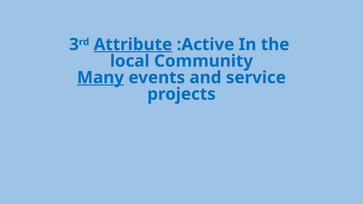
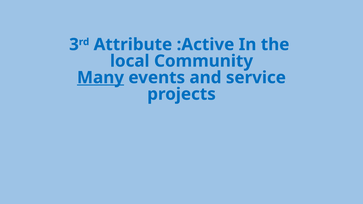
Attribute underline: present -> none
